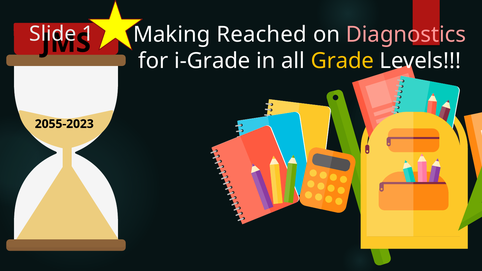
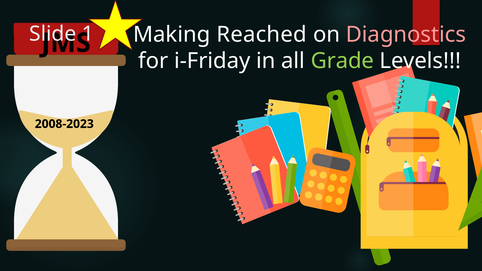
i-Grade: i-Grade -> i-Friday
Grade colour: yellow -> light green
2055-2023: 2055-2023 -> 2008-2023
